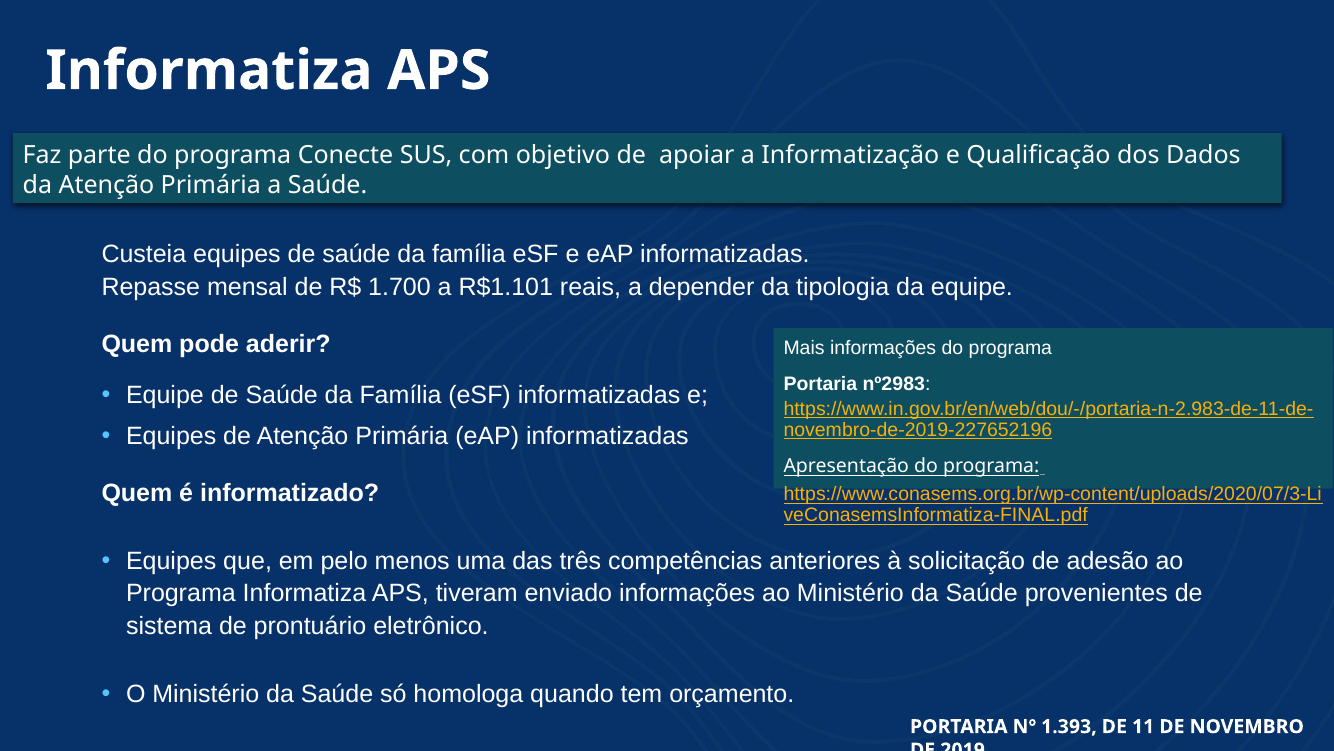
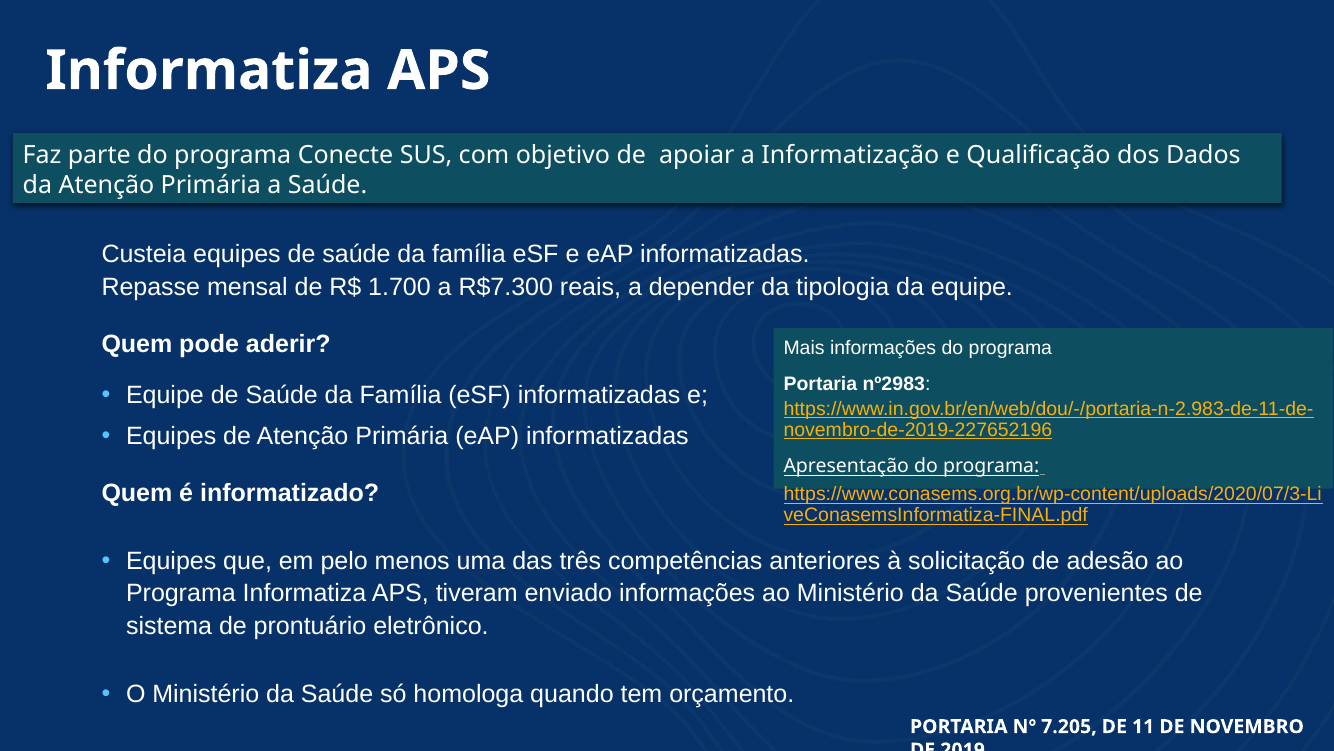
R$1.101: R$1.101 -> R$7.300
1.393: 1.393 -> 7.205
